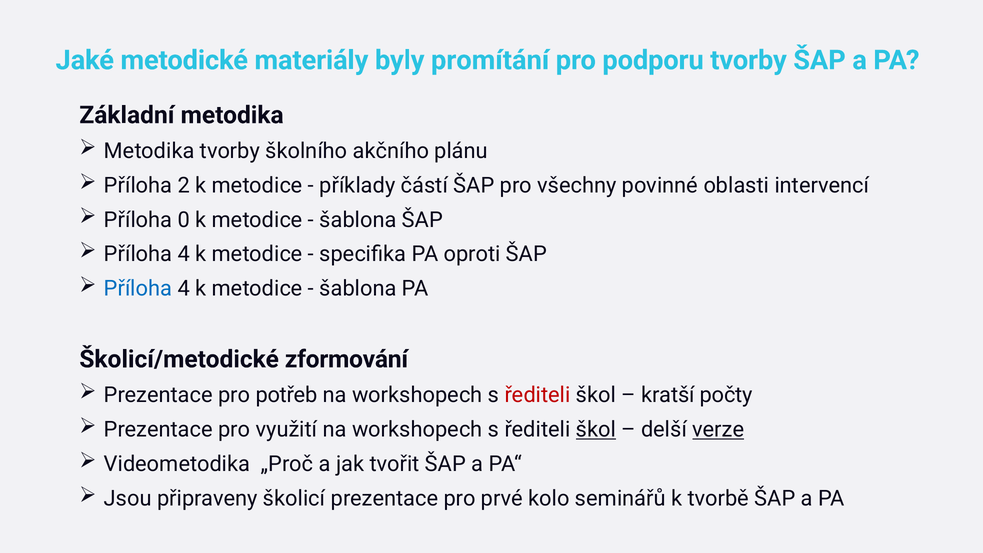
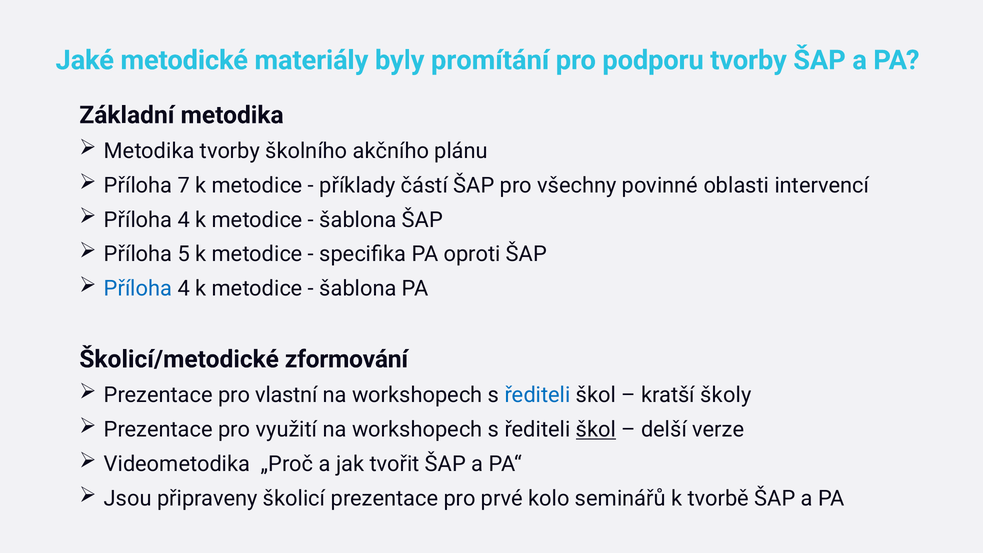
2: 2 -> 7
0 at (184, 220): 0 -> 4
4 at (184, 254): 4 -> 5
potřeb: potřeb -> vlastní
řediteli at (538, 395) colour: red -> blue
počty: počty -> školy
verze underline: present -> none
